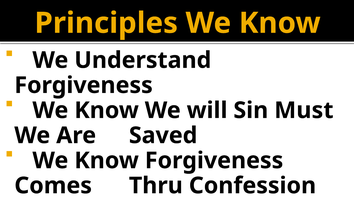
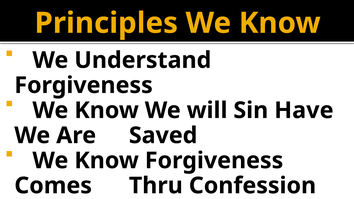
Must: Must -> Have
